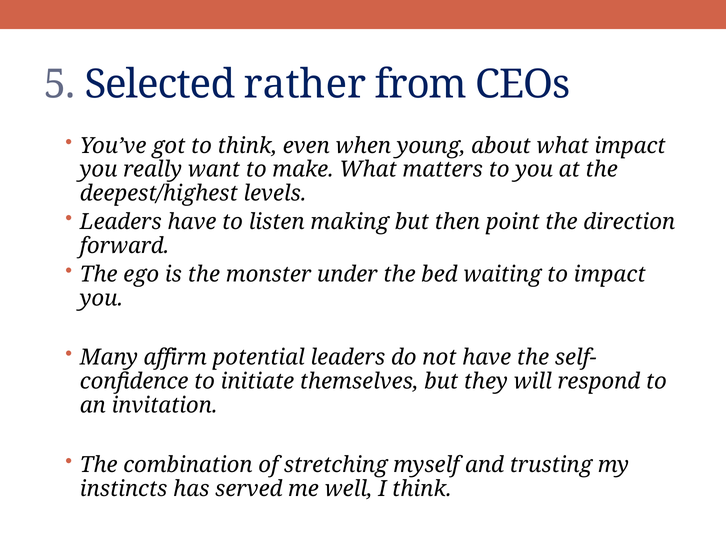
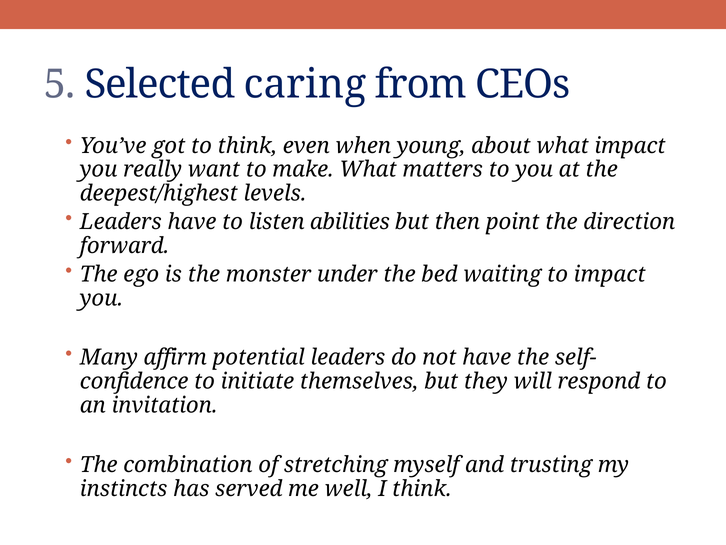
rather: rather -> caring
making: making -> abilities
